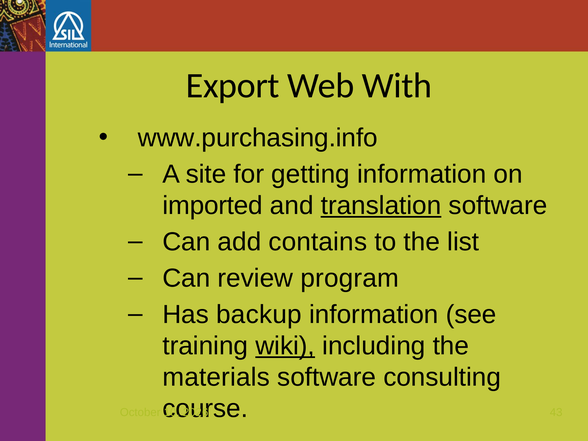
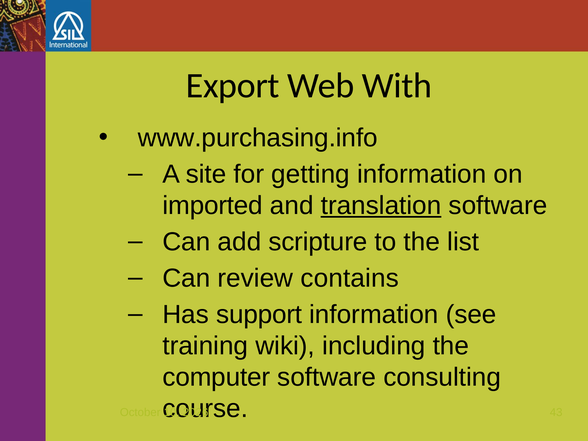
contains: contains -> scripture
program: program -> contains
backup: backup -> support
wiki underline: present -> none
materials: materials -> computer
